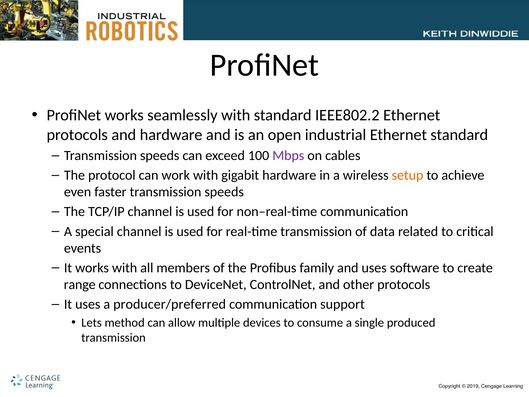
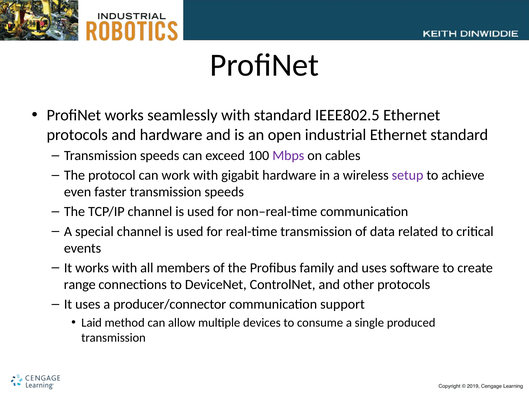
IEEE802.2: IEEE802.2 -> IEEE802.5
setup colour: orange -> purple
producer/preferred: producer/preferred -> producer/connector
Lets: Lets -> Laid
